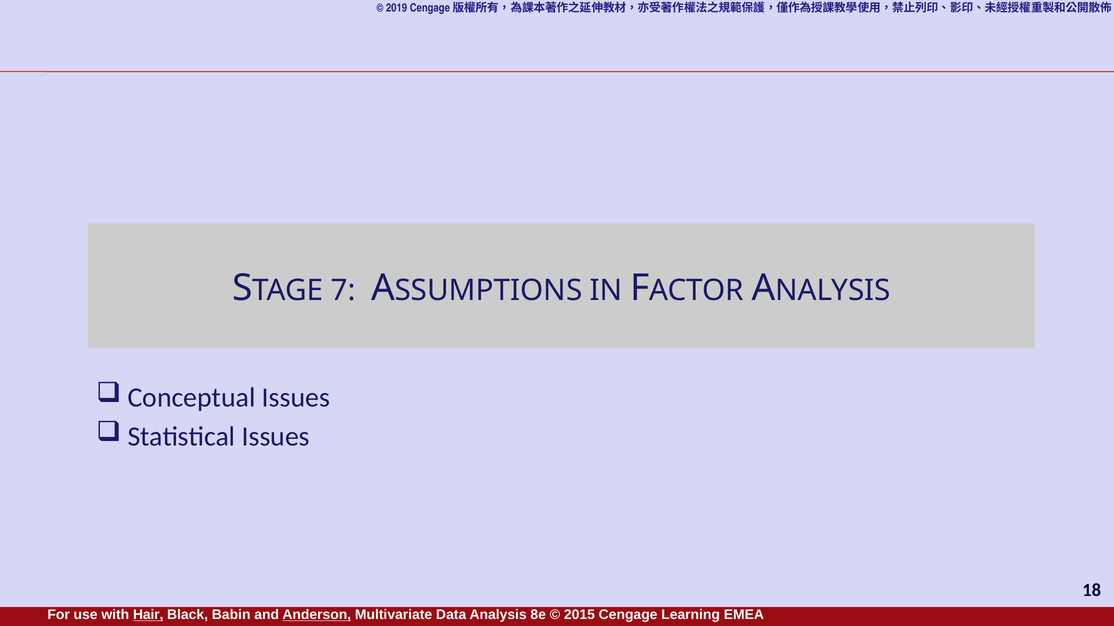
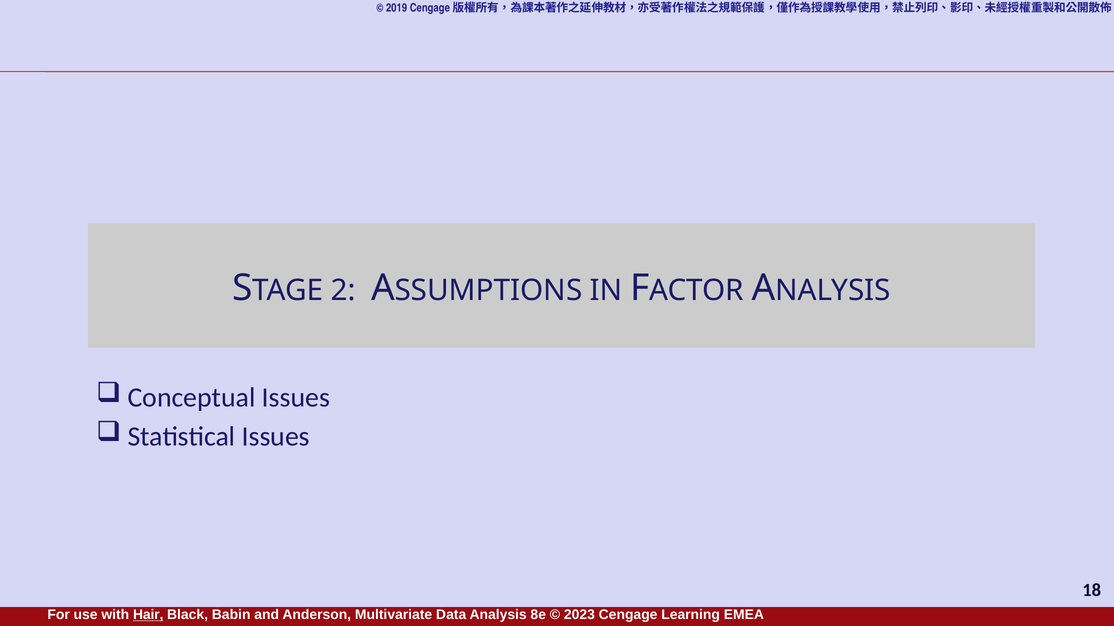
7: 7 -> 2
Anderson underline: present -> none
2015: 2015 -> 2023
